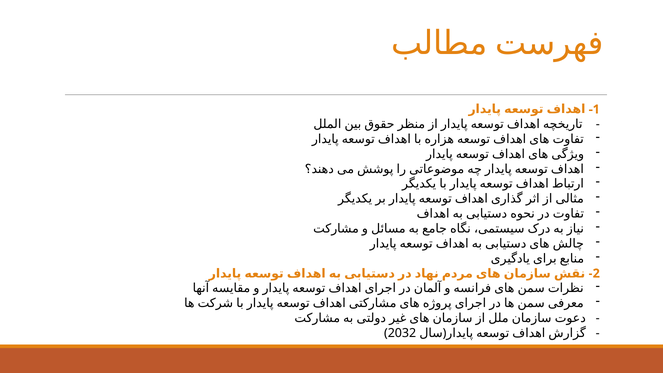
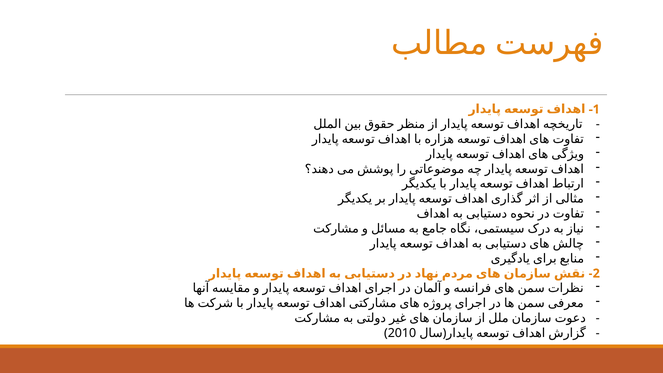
2032: 2032 -> 2010
